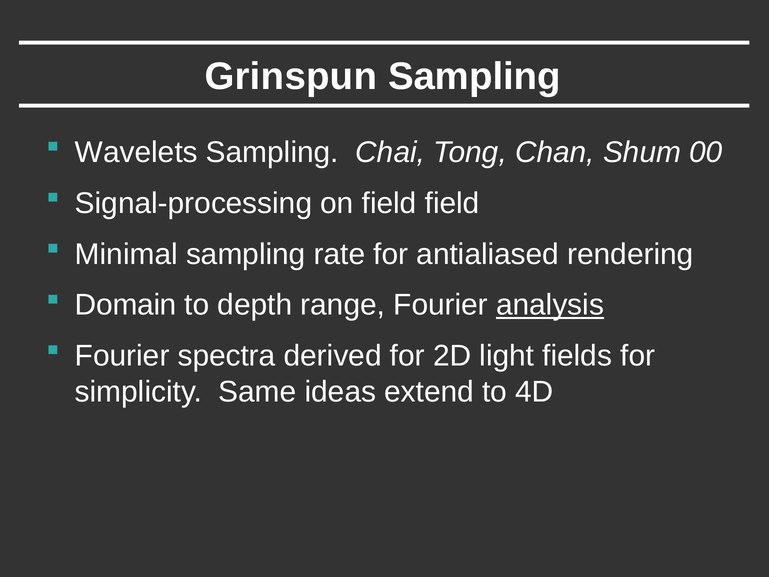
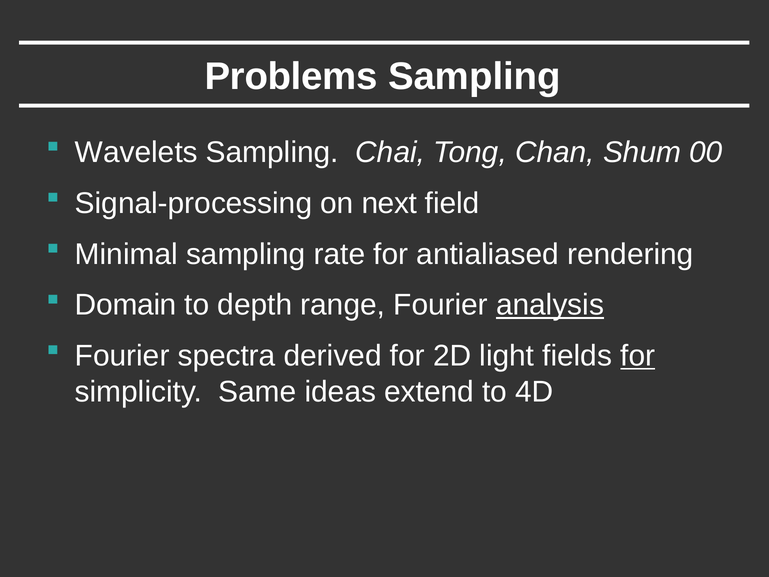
Grinspun: Grinspun -> Problems
on field: field -> next
for at (638, 356) underline: none -> present
